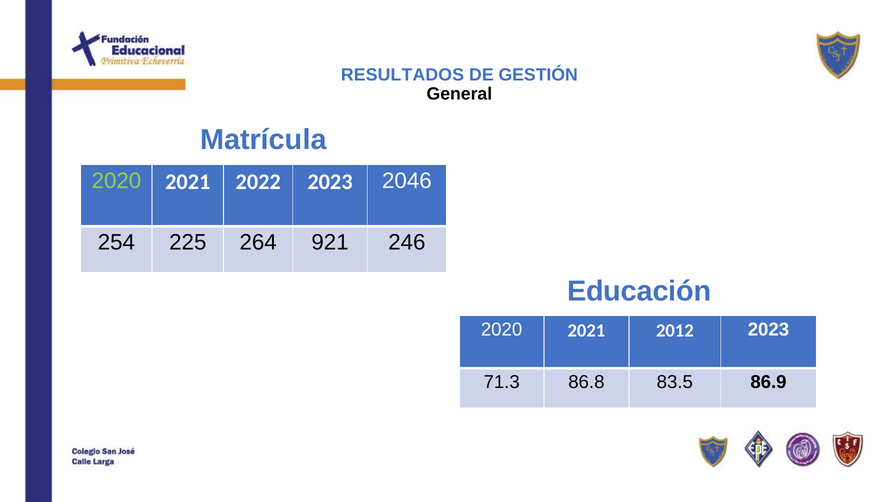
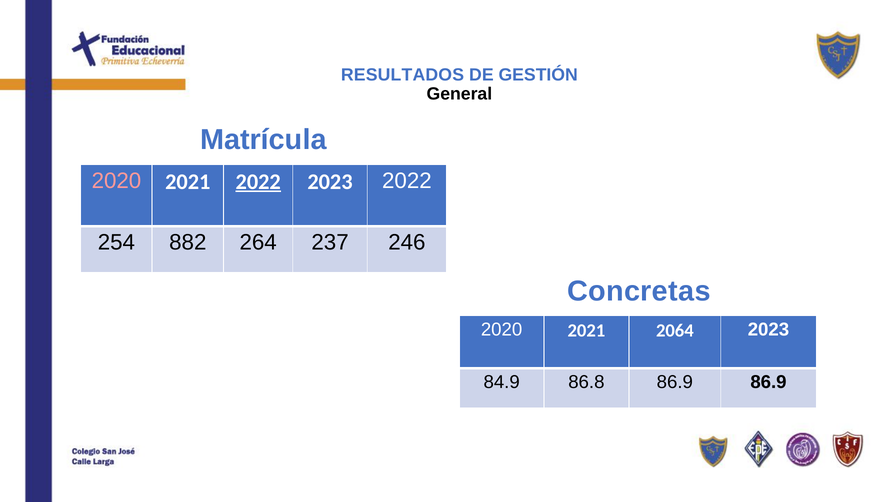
2020 at (116, 181) colour: light green -> pink
2022 at (258, 182) underline: none -> present
2023 2046: 2046 -> 2022
225: 225 -> 882
921: 921 -> 237
Educación: Educación -> Concretas
2012: 2012 -> 2064
71.3: 71.3 -> 84.9
86.8 83.5: 83.5 -> 86.9
